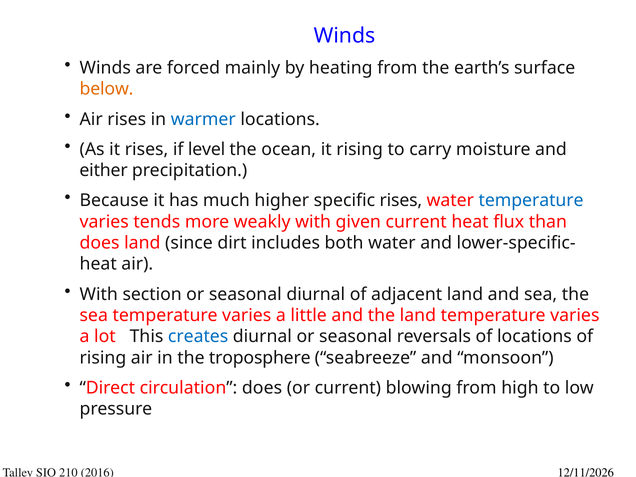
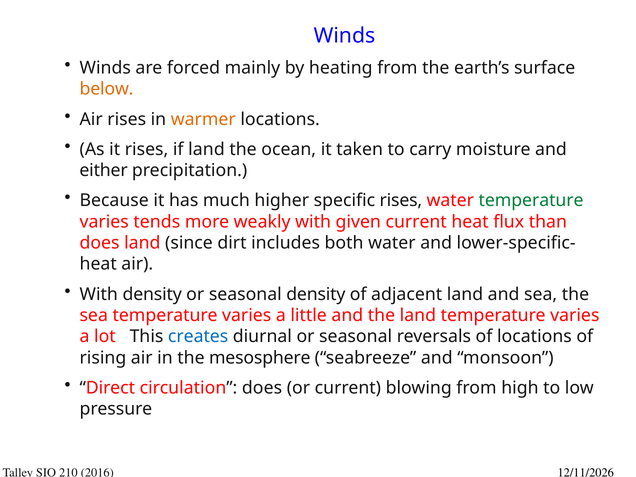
warmer colour: blue -> orange
if level: level -> land
it rising: rising -> taken
temperature at (531, 201) colour: blue -> green
With section: section -> density
seasonal diurnal: diurnal -> density
troposphere: troposphere -> mesosphere
